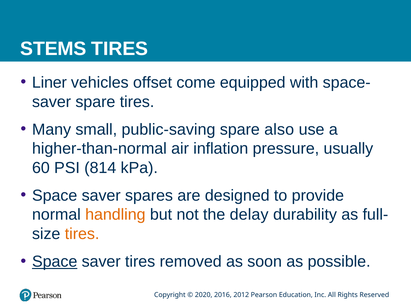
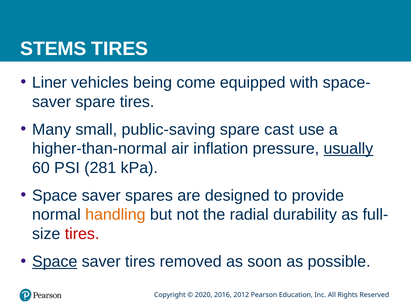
offset: offset -> being
also: also -> cast
usually underline: none -> present
814: 814 -> 281
delay: delay -> radial
tires at (82, 234) colour: orange -> red
